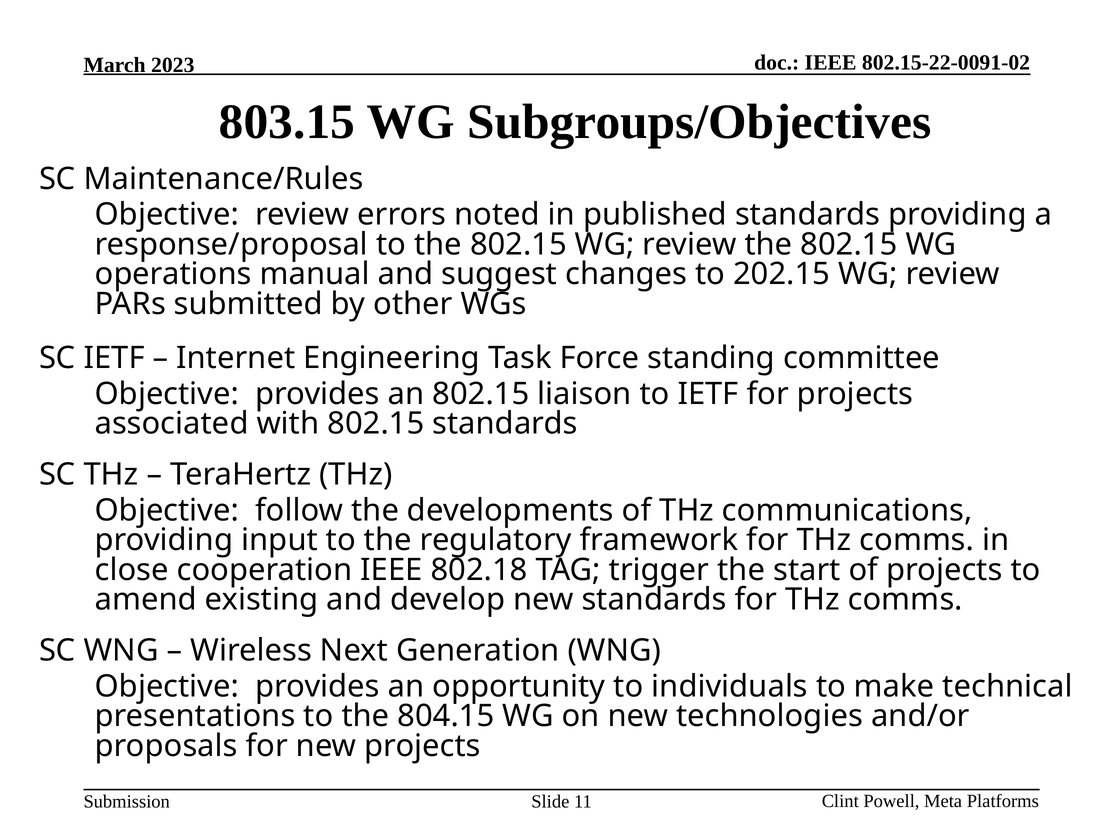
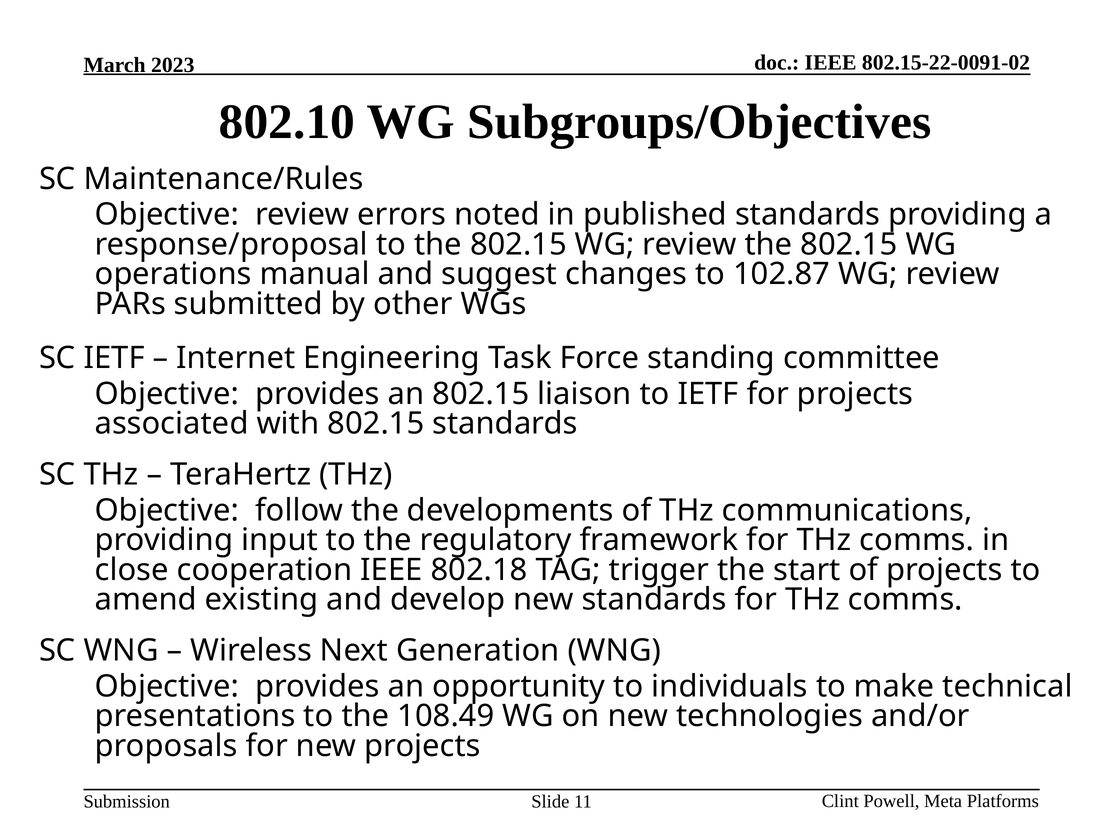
803.15: 803.15 -> 802.10
202.15: 202.15 -> 102.87
804.15: 804.15 -> 108.49
